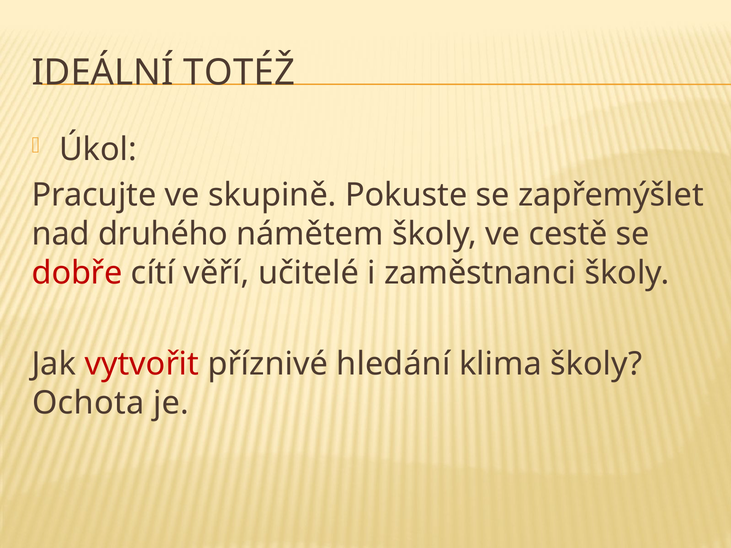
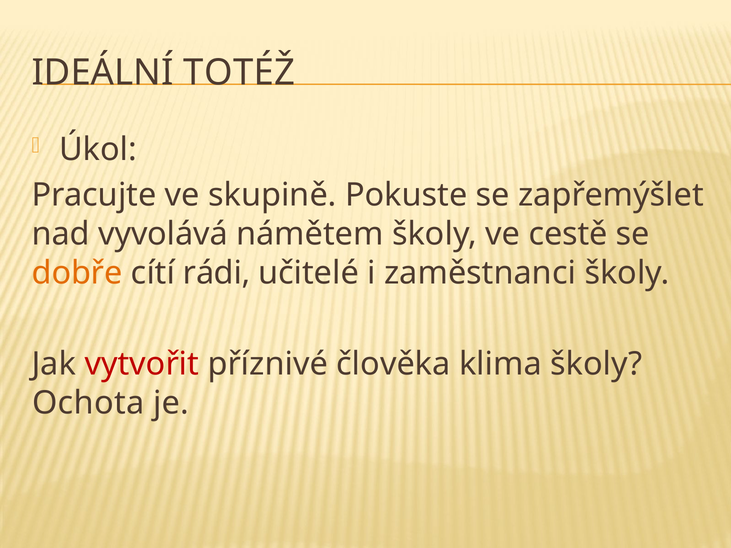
druhého: druhého -> vyvolává
dobře colour: red -> orange
věří: věří -> rádi
hledání: hledání -> člověka
